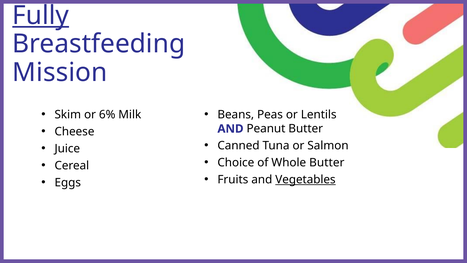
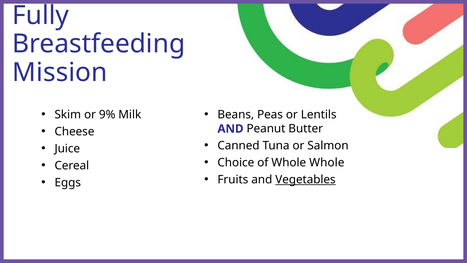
Fully underline: present -> none
6%: 6% -> 9%
Whole Butter: Butter -> Whole
